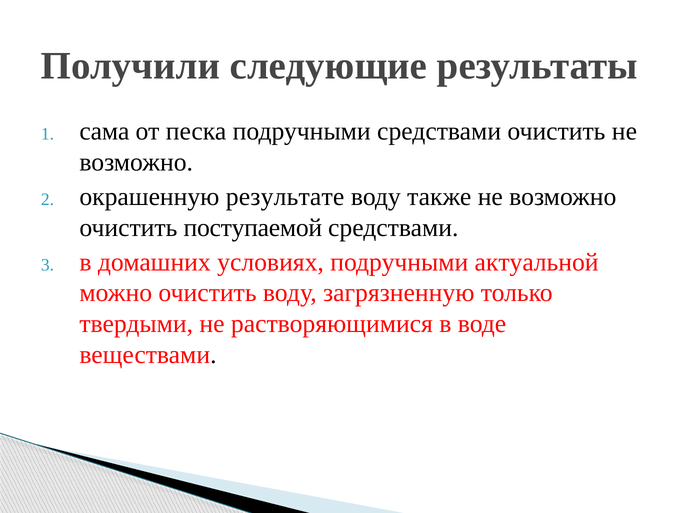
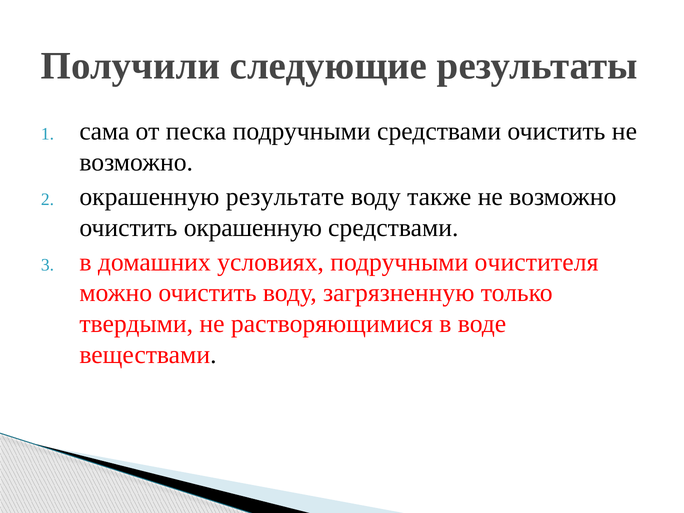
очистить поступаемой: поступаемой -> окрашенную
актуальной: актуальной -> очистителя
